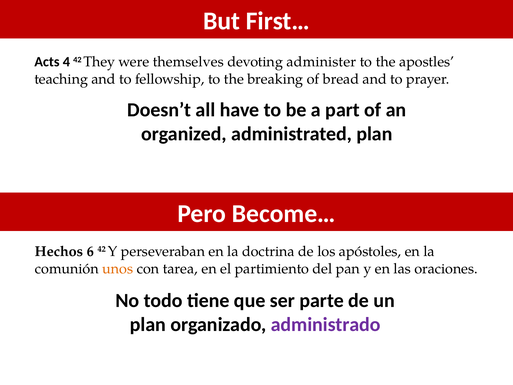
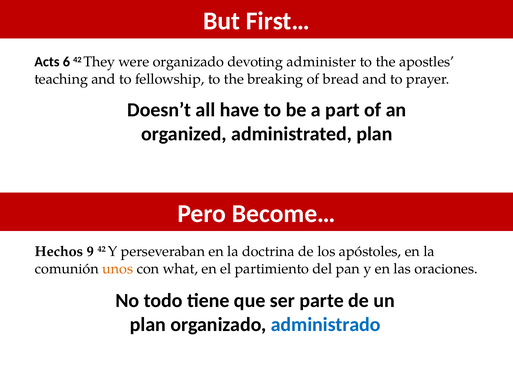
4: 4 -> 6
were themselves: themselves -> organizado
6: 6 -> 9
tarea: tarea -> what
administrado colour: purple -> blue
